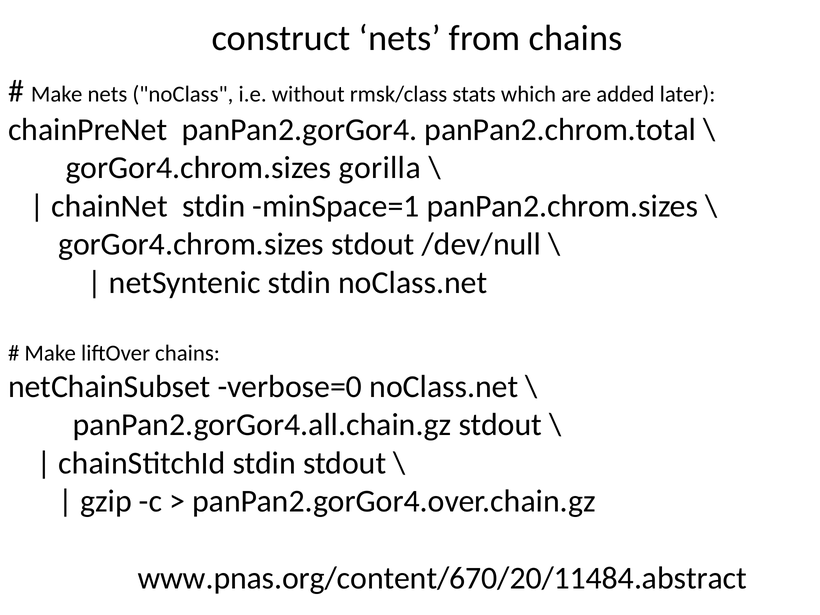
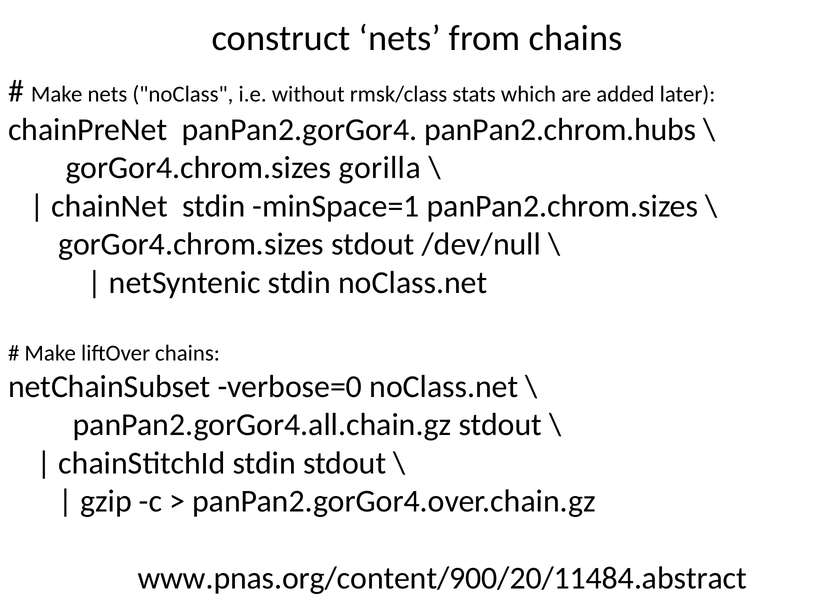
panPan2.chrom.total: panPan2.chrom.total -> panPan2.chrom.hubs
www.pnas.org/content/670/20/11484.abstract: www.pnas.org/content/670/20/11484.abstract -> www.pnas.org/content/900/20/11484.abstract
